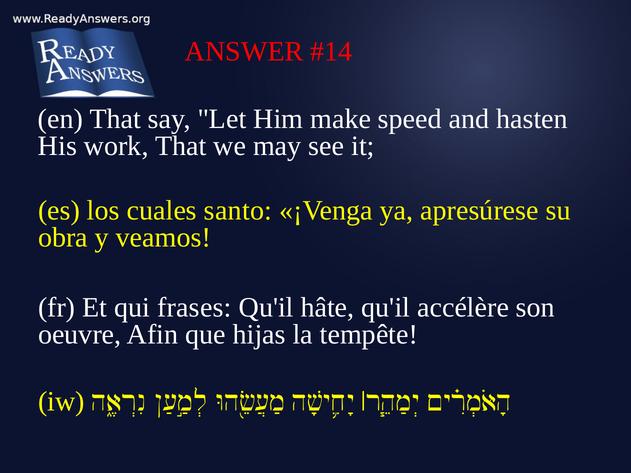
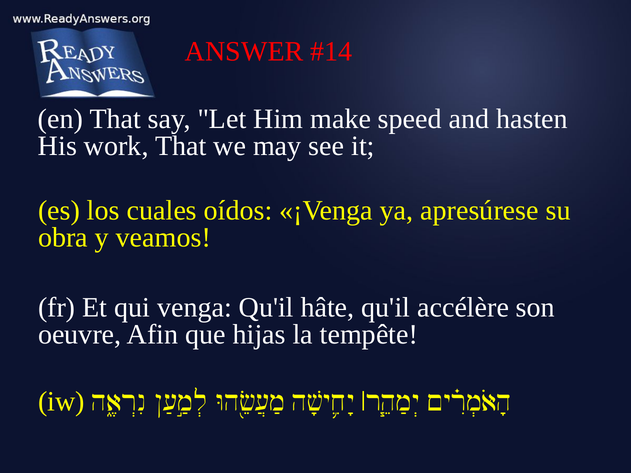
santo: santo -> oídos
frases: frases -> venga
